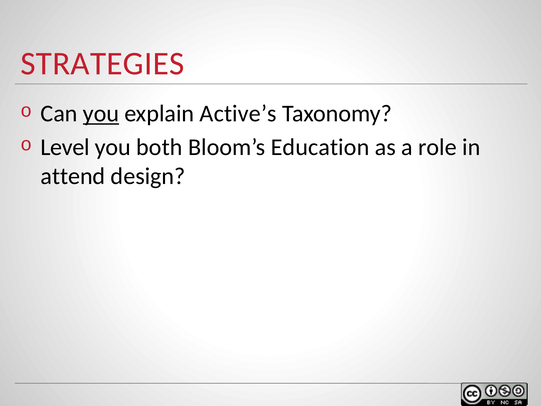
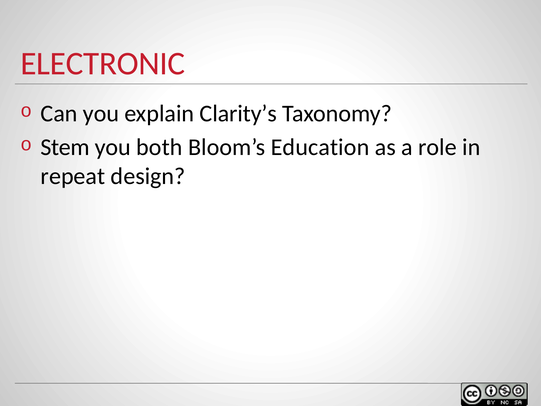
STRATEGIES: STRATEGIES -> ELECTRONIC
you at (101, 113) underline: present -> none
Active’s: Active’s -> Clarity’s
Level: Level -> Stem
attend: attend -> repeat
